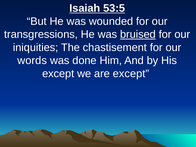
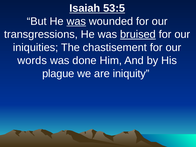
was at (76, 21) underline: none -> present
except at (58, 74): except -> plague
are except: except -> iniquity
